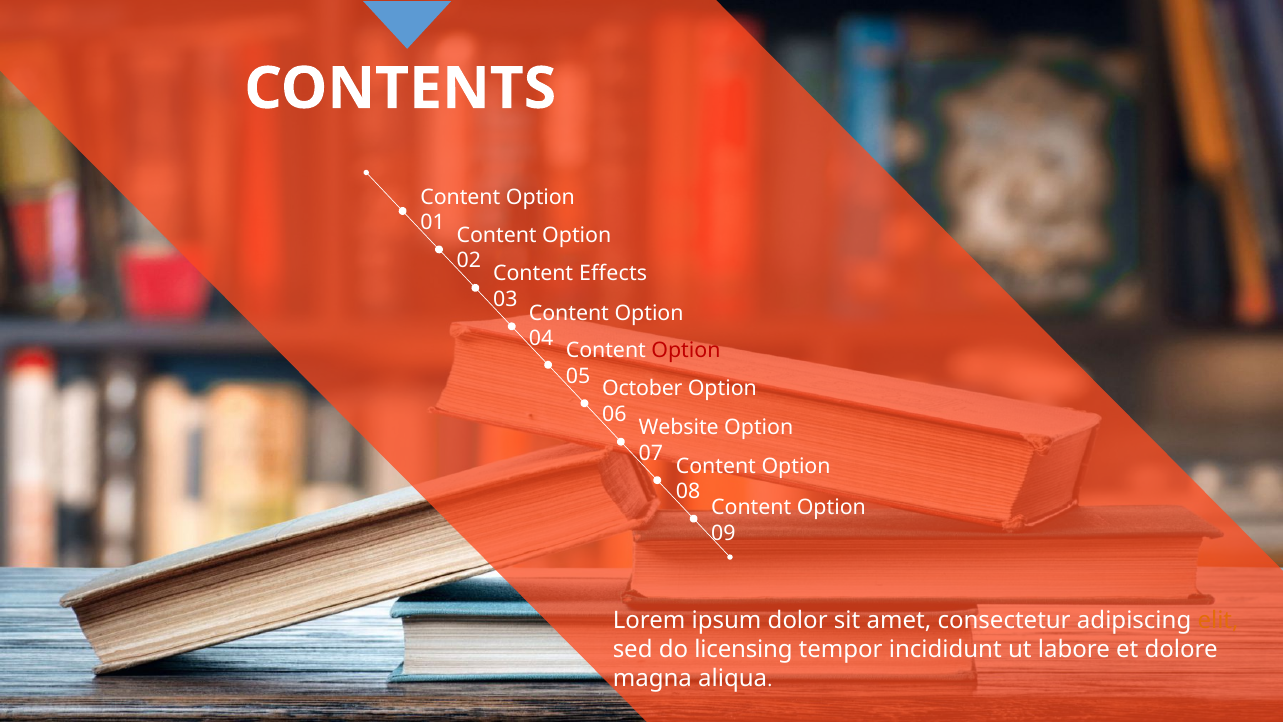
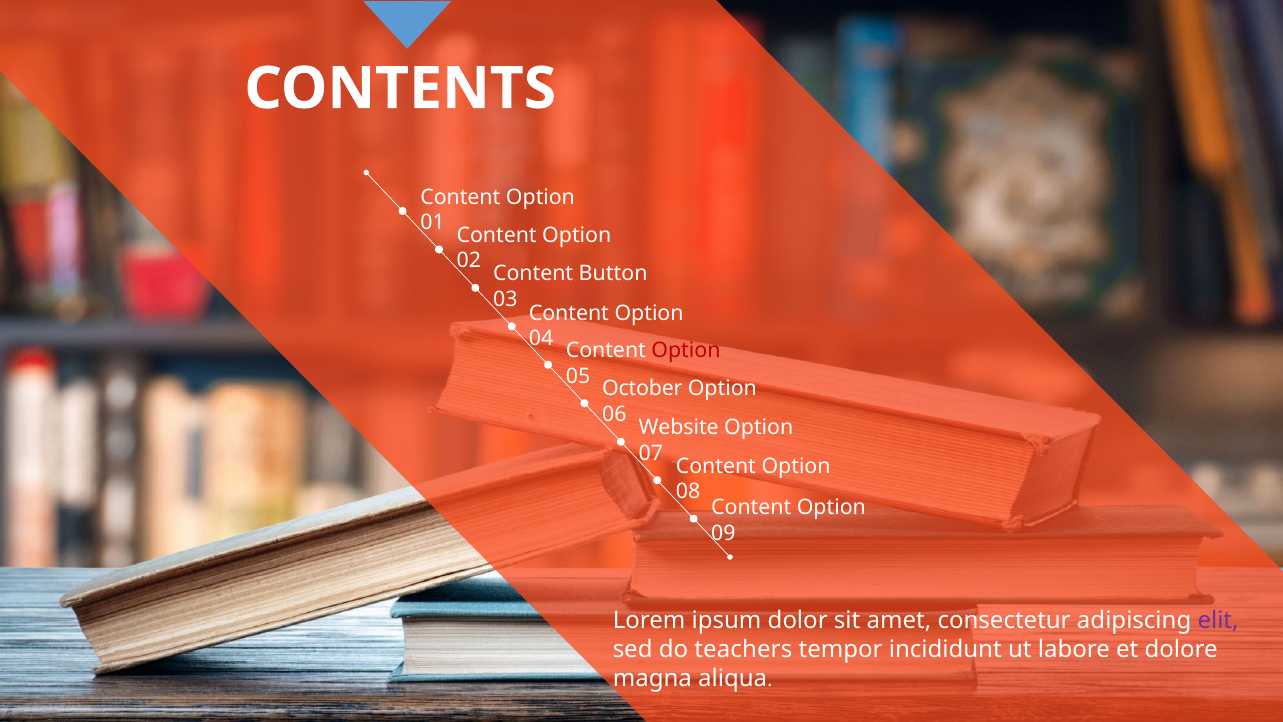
Effects: Effects -> Button
elit colour: orange -> purple
licensing: licensing -> teachers
